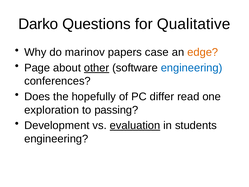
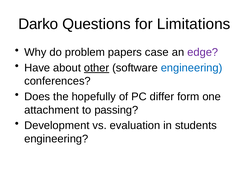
Qualitative: Qualitative -> Limitations
marinov: marinov -> problem
edge colour: orange -> purple
Page: Page -> Have
read: read -> form
exploration: exploration -> attachment
evaluation underline: present -> none
